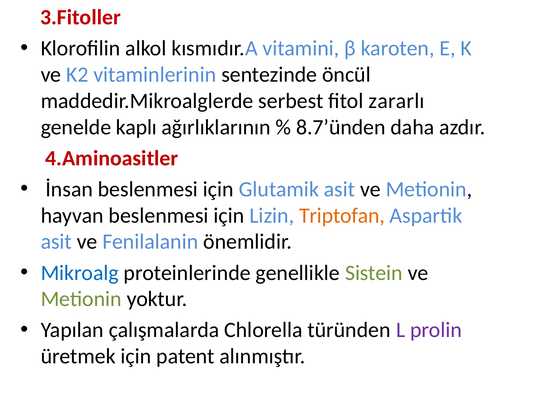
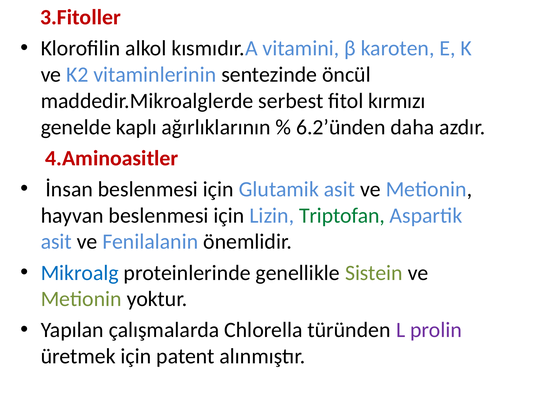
zararlı: zararlı -> kırmızı
8.7’ünden: 8.7’ünden -> 6.2’ünden
Triptofan colour: orange -> green
